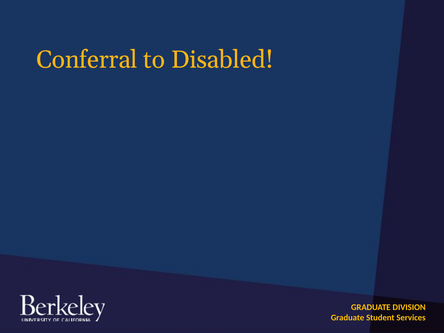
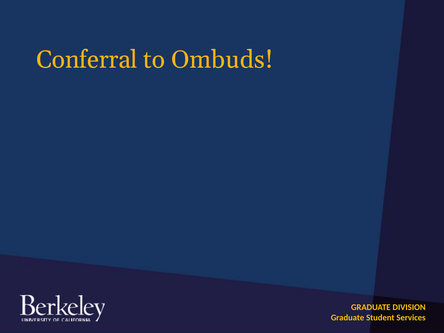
Disabled: Disabled -> Ombuds
